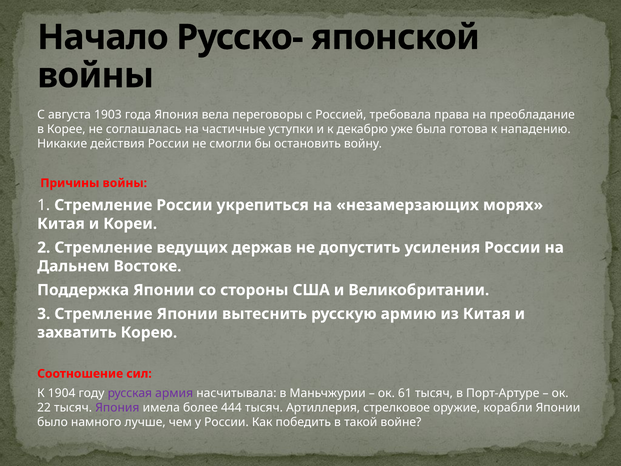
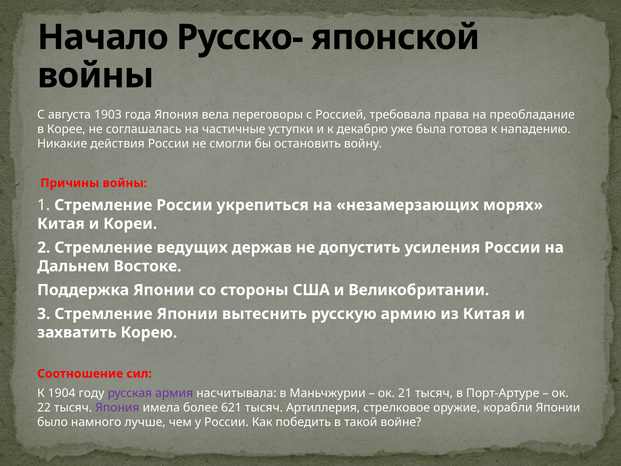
61: 61 -> 21
444: 444 -> 621
